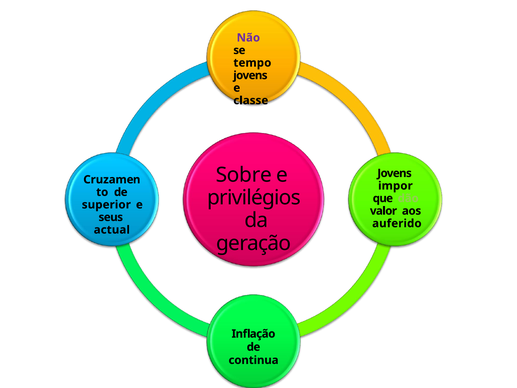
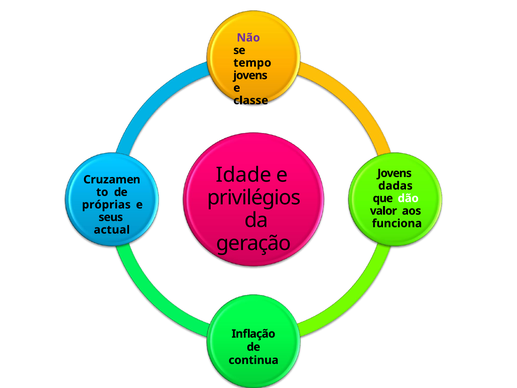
Sobre: Sobre -> Idade
impor: impor -> dadas
dão colour: light green -> white
superior: superior -> próprias
auferido: auferido -> funciona
